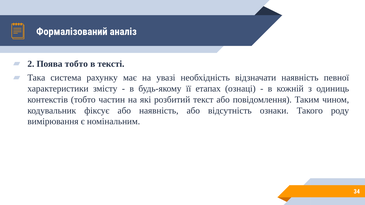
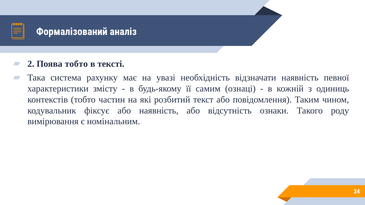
етапах: етапах -> самим
